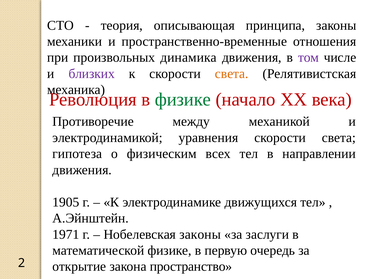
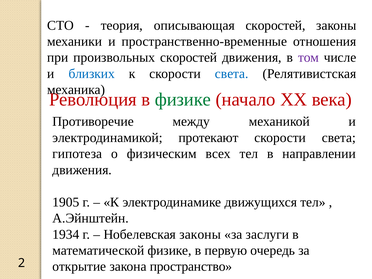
описывающая принципа: принципа -> скоростей
произвольных динамика: динамика -> скоростей
близких colour: purple -> blue
света at (232, 74) colour: orange -> blue
уравнения: уравнения -> протекают
1971: 1971 -> 1934
